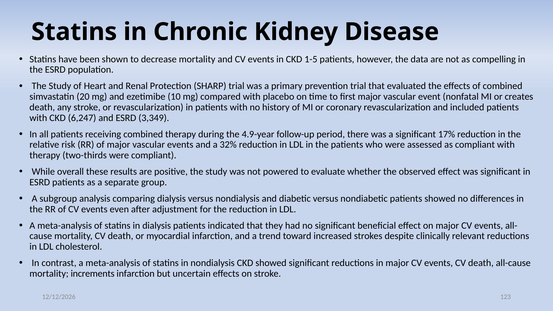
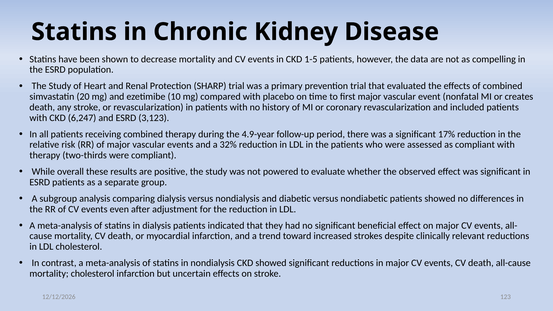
3,349: 3,349 -> 3,123
mortality increments: increments -> cholesterol
